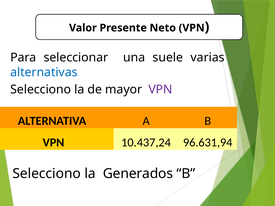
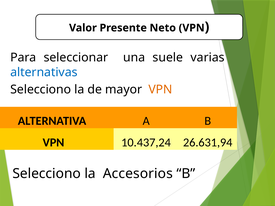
VPN at (160, 90) colour: purple -> orange
96.631,94: 96.631,94 -> 26.631,94
Generados: Generados -> Accesorios
